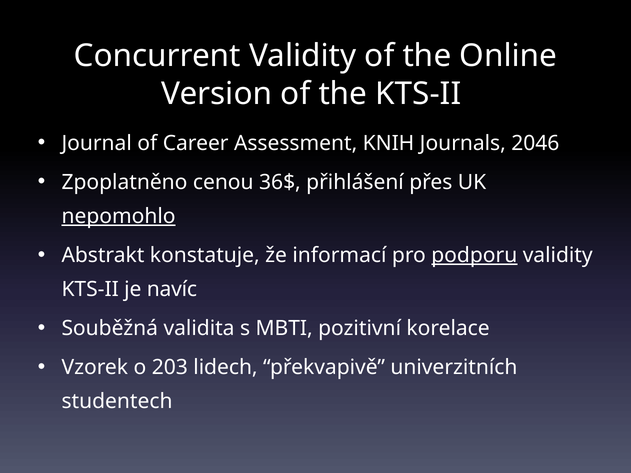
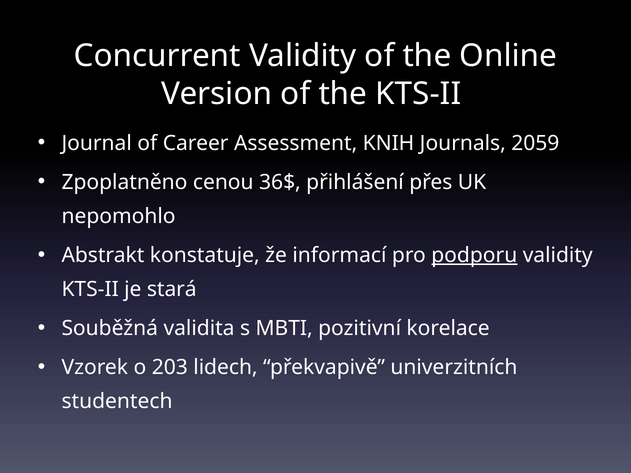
2046: 2046 -> 2059
nepomohlo underline: present -> none
navíc: navíc -> stará
